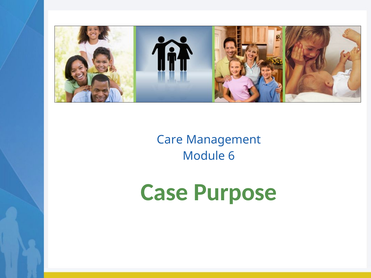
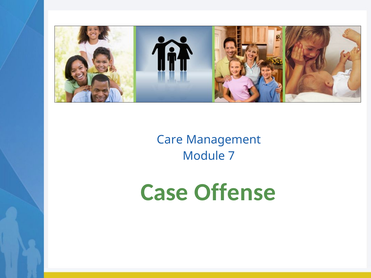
6: 6 -> 7
Purpose: Purpose -> Offense
